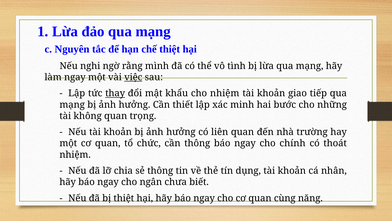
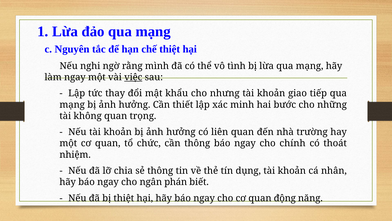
thay underline: present -> none
cho nhiệm: nhiệm -> nhưng
chưa: chưa -> phán
cùng: cùng -> động
